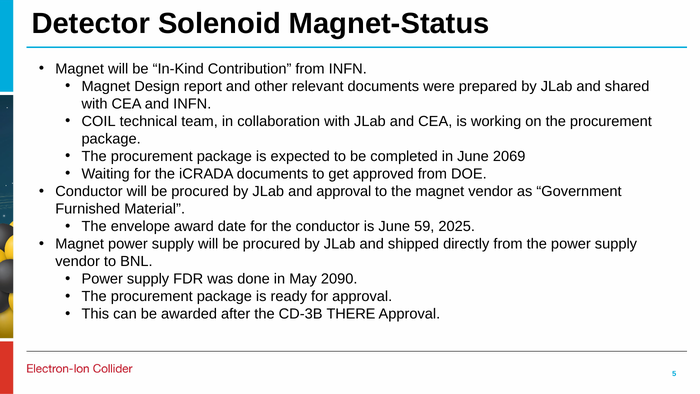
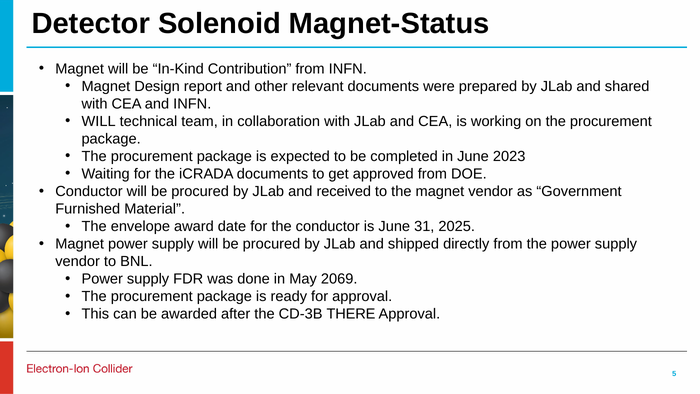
COIL at (99, 121): COIL -> WILL
2069: 2069 -> 2023
and approval: approval -> received
59: 59 -> 31
2090: 2090 -> 2069
